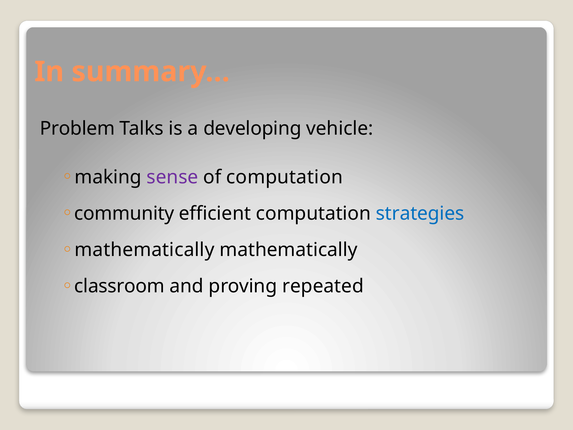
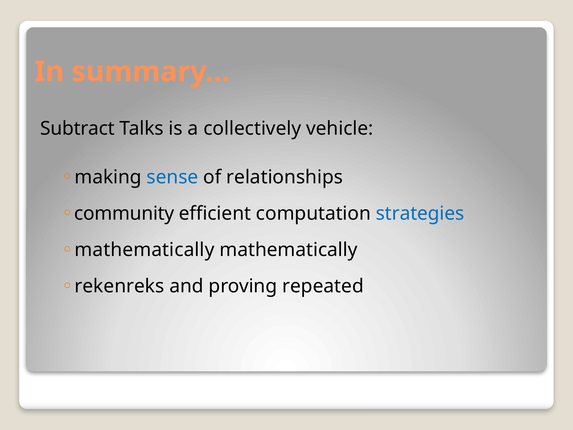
Problem: Problem -> Subtract
developing: developing -> collectively
sense colour: purple -> blue
of computation: computation -> relationships
classroom: classroom -> rekenreks
